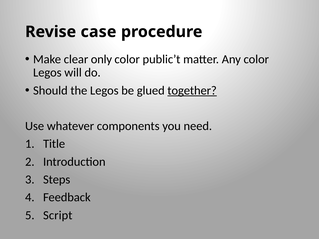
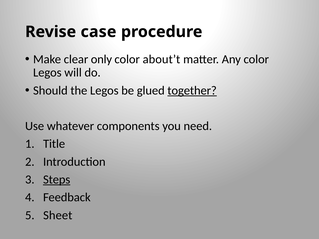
public’t: public’t -> about’t
Steps underline: none -> present
Script: Script -> Sheet
